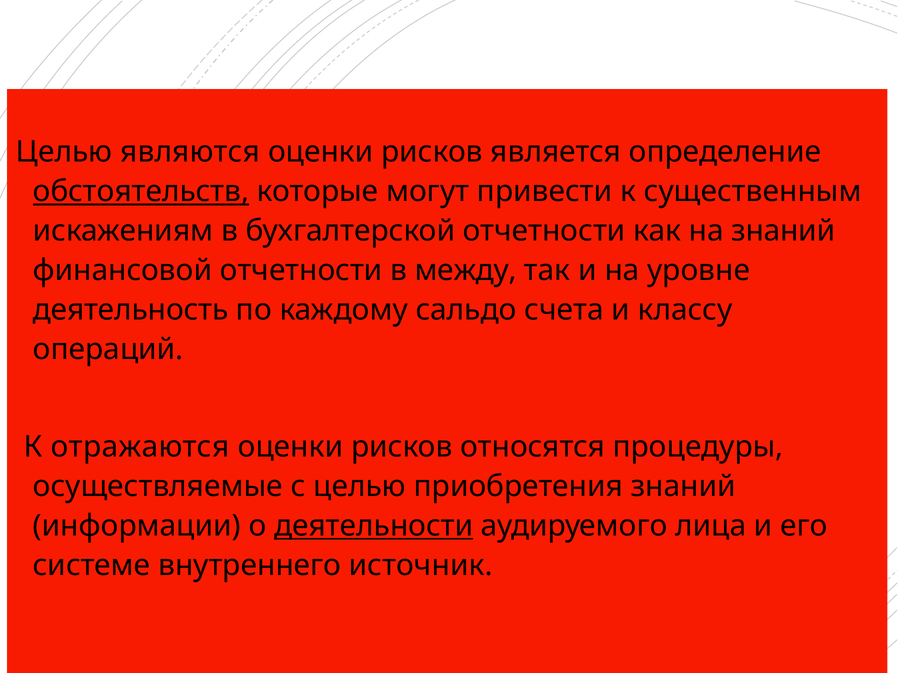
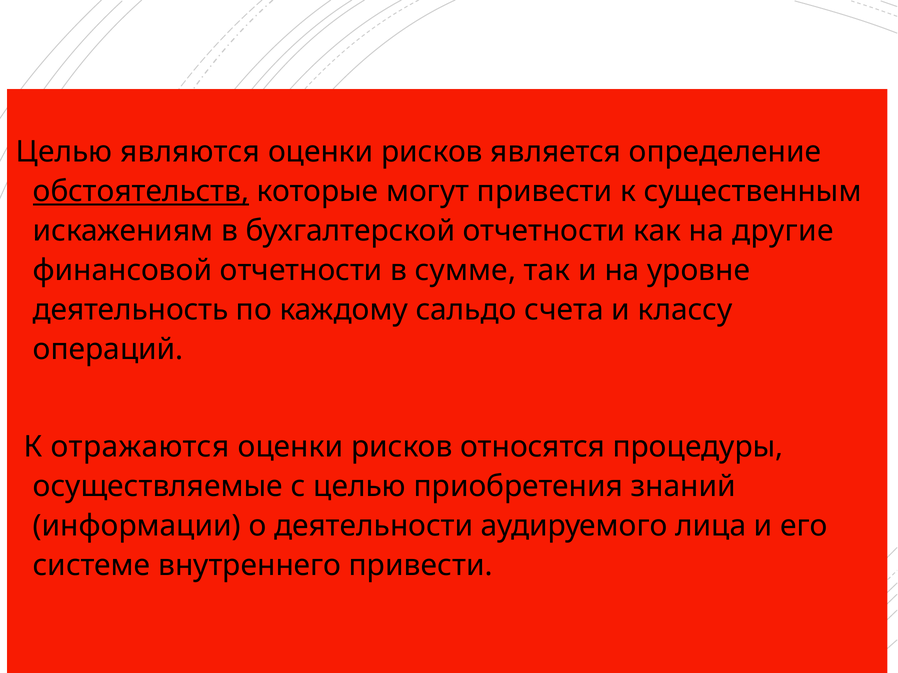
на знаний: знаний -> другие
между: между -> сумме
деятельности underline: present -> none
внутреннего источник: источник -> привести
